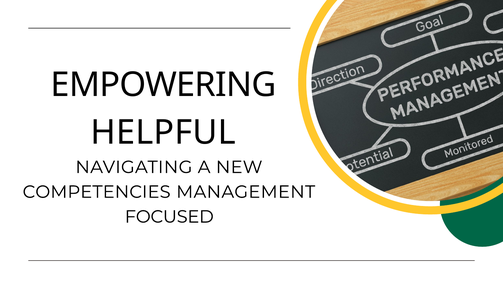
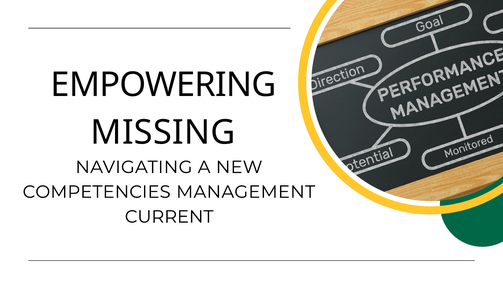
HELPFUL: HELPFUL -> MISSING
FOCUSED: FOCUSED -> CURRENT
